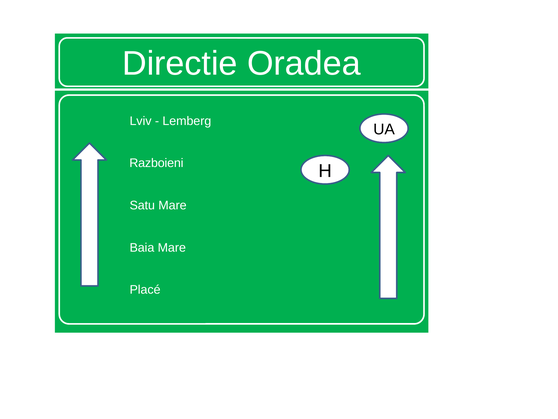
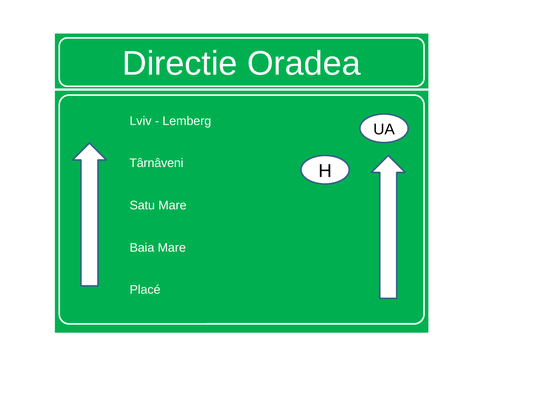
Razboieni: Razboieni -> Târnâveni
